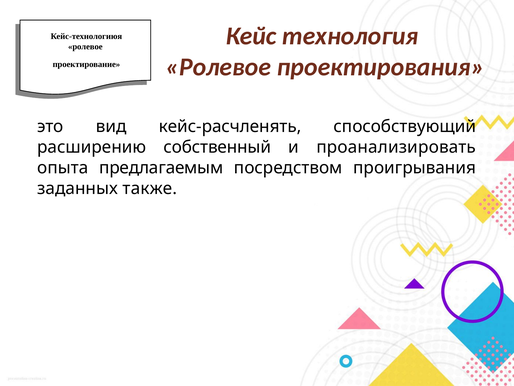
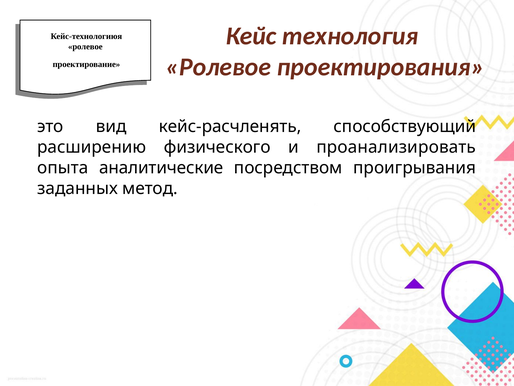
собственный: собственный -> физического
предлагаемым: предлагаемым -> аналитические
также: также -> метод
